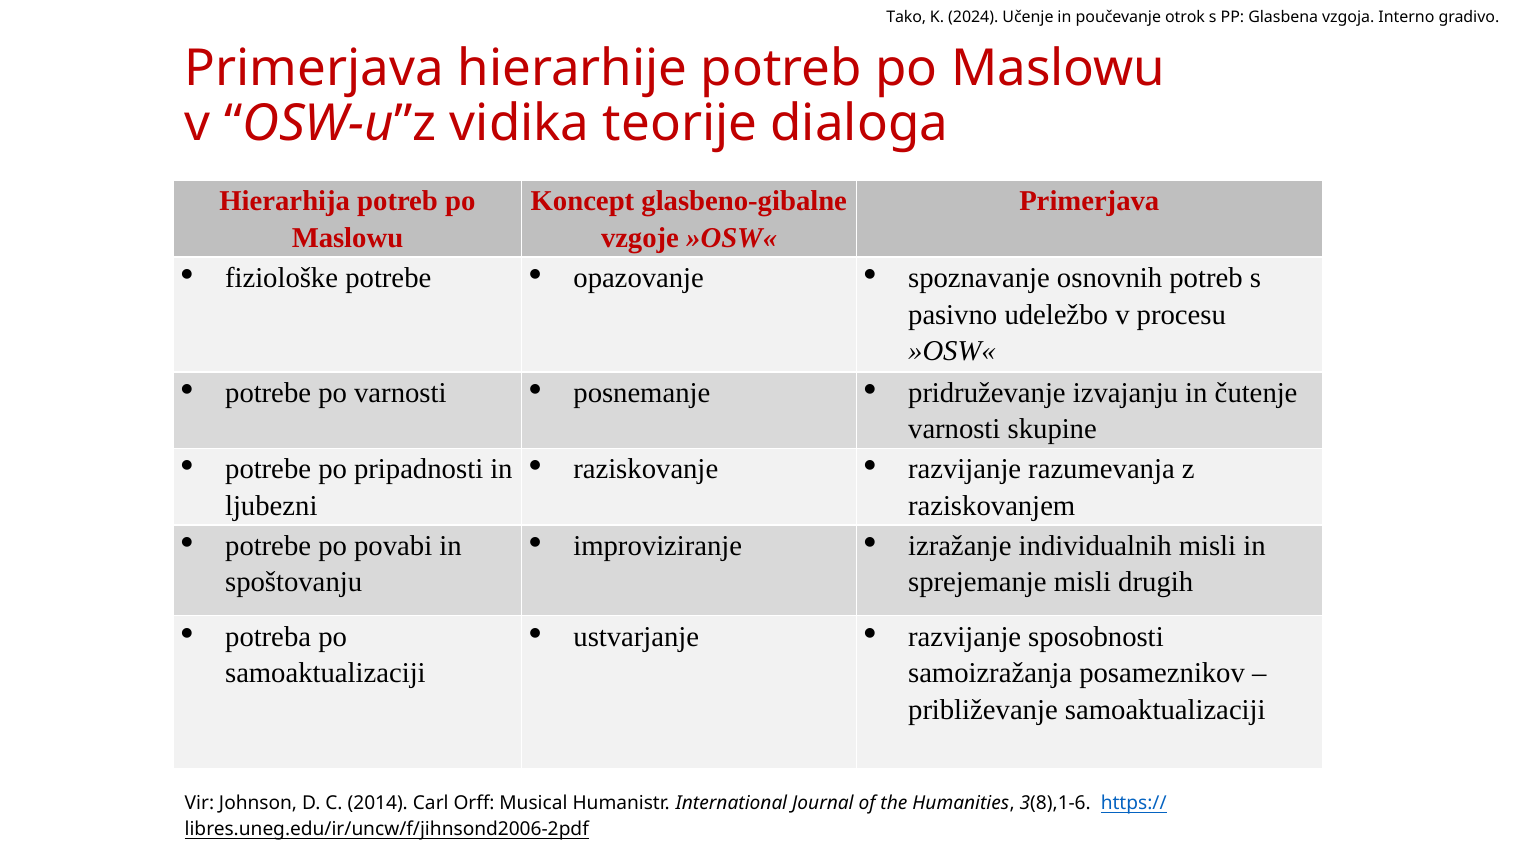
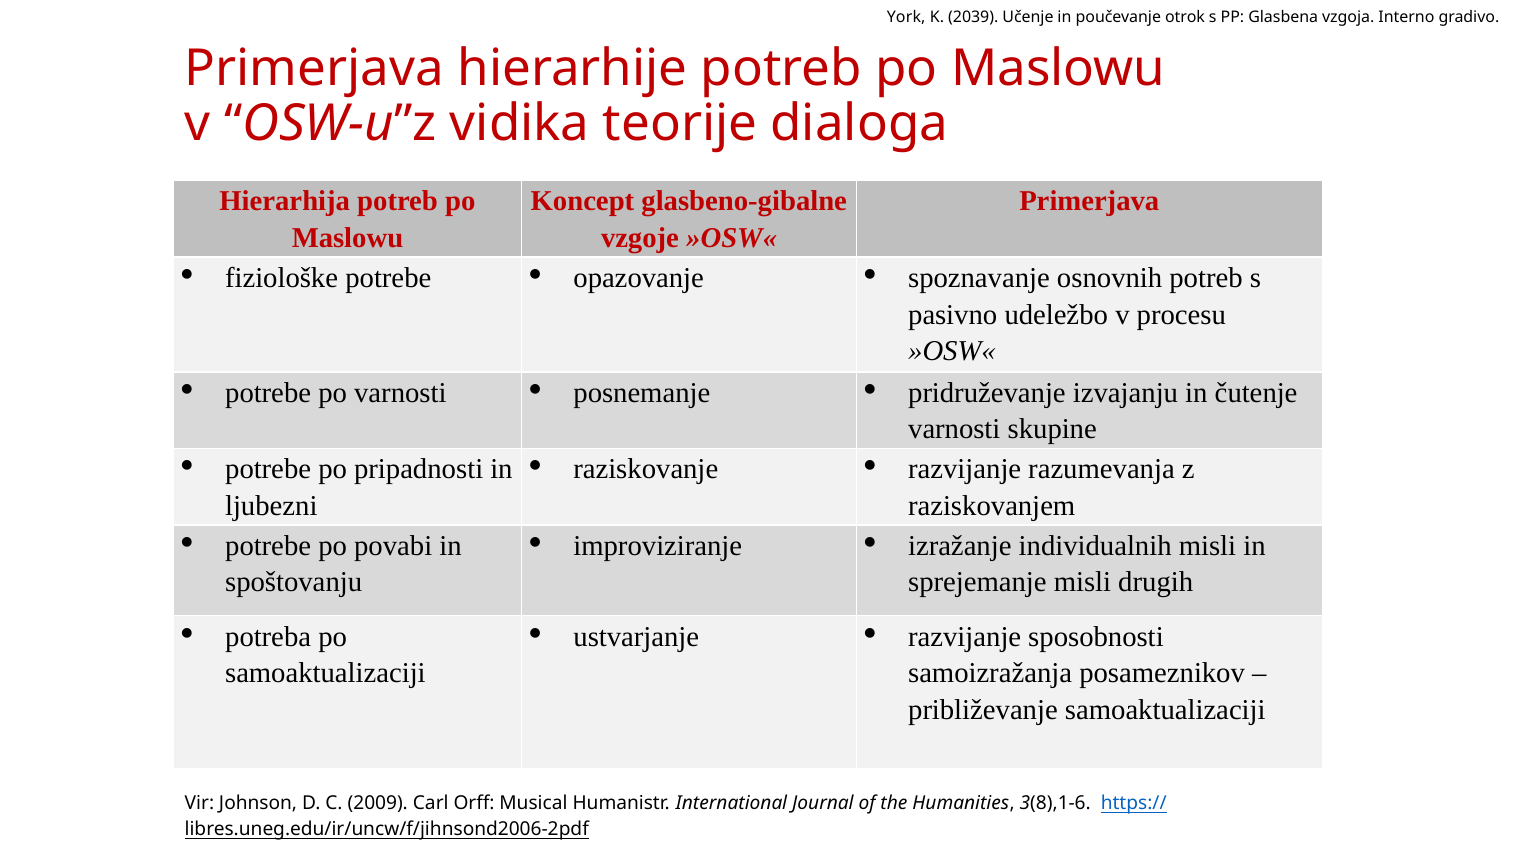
Tako: Tako -> York
2024: 2024 -> 2039
2014: 2014 -> 2009
